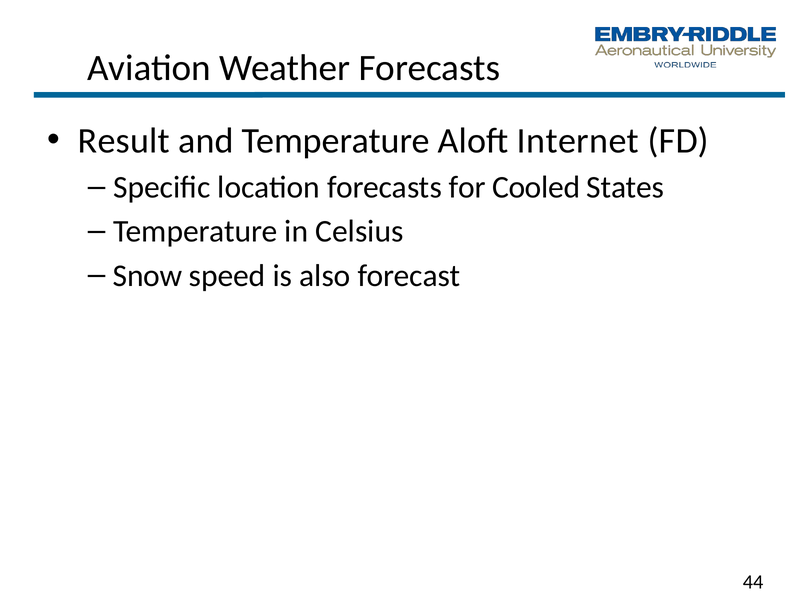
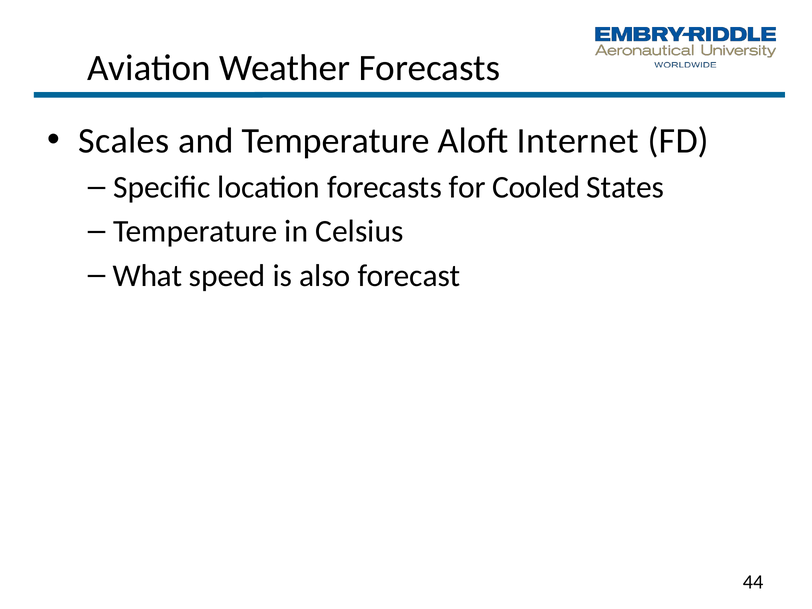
Result: Result -> Scales
Snow: Snow -> What
